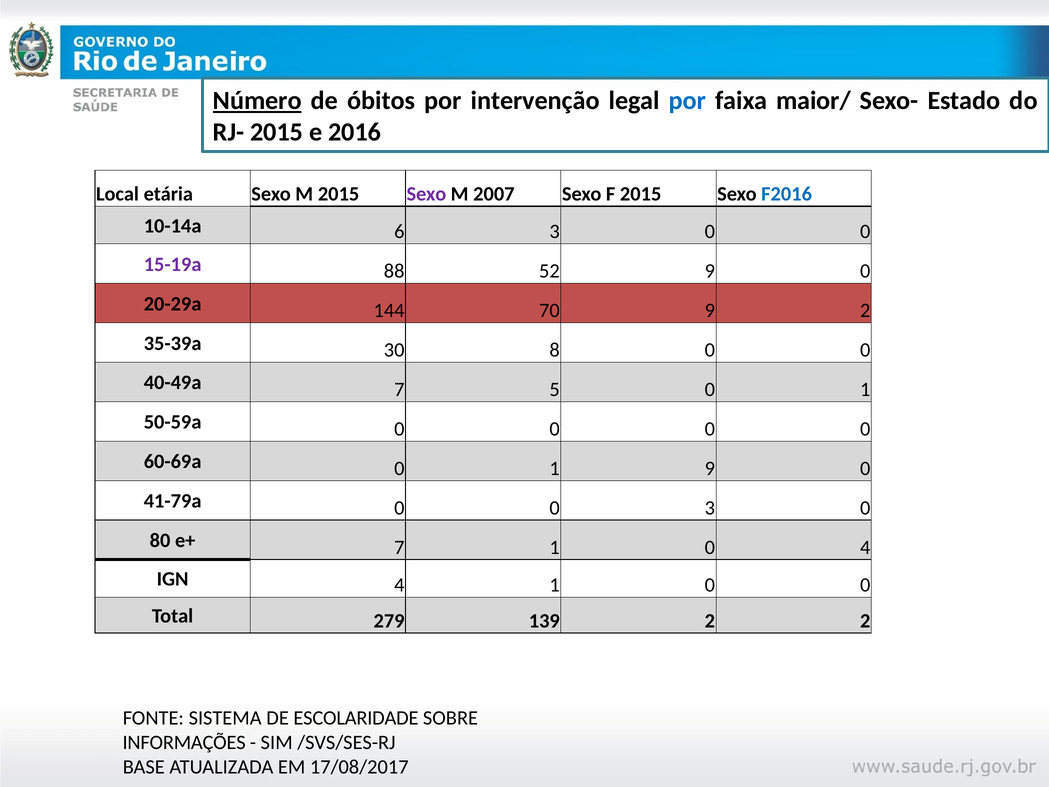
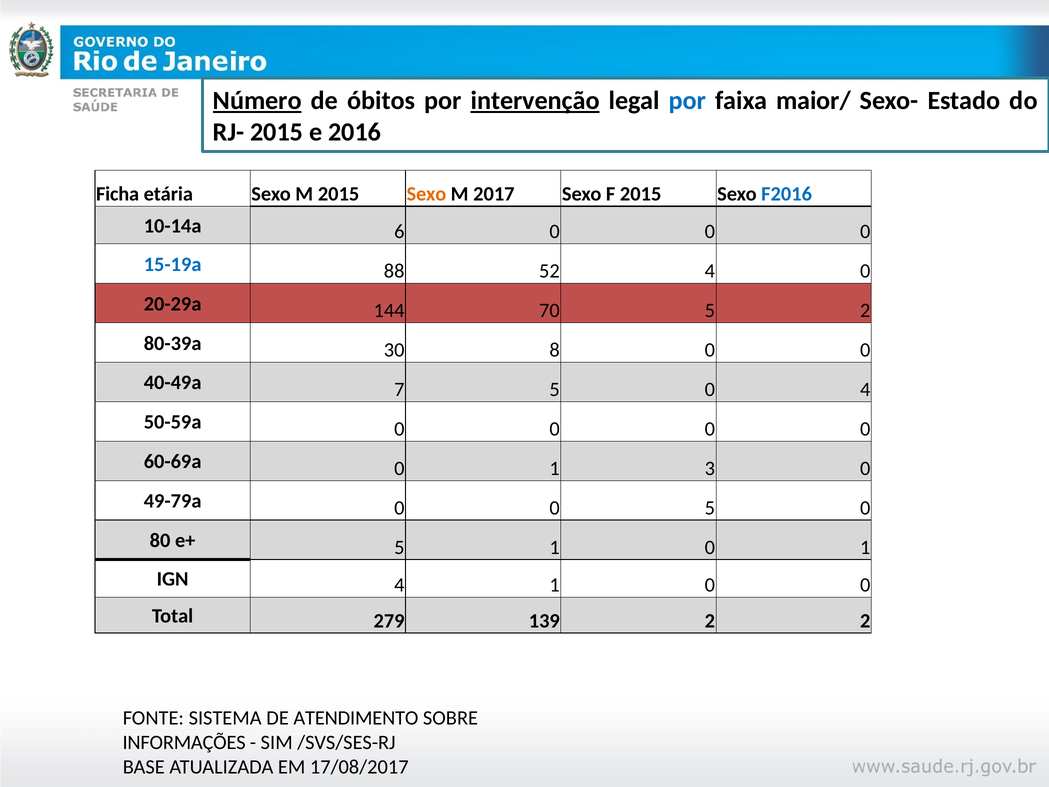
intervenção underline: none -> present
Local: Local -> Ficha
Sexo at (426, 194) colour: purple -> orange
2007: 2007 -> 2017
6 3: 3 -> 0
15-19a colour: purple -> blue
52 9: 9 -> 4
70 9: 9 -> 5
35-39a: 35-39a -> 80-39a
5 0 1: 1 -> 4
1 9: 9 -> 3
41-79a: 41-79a -> 49-79a
0 3: 3 -> 5
e+ 7: 7 -> 5
1 0 4: 4 -> 1
ESCOLARIDADE: ESCOLARIDADE -> ATENDIMENTO
